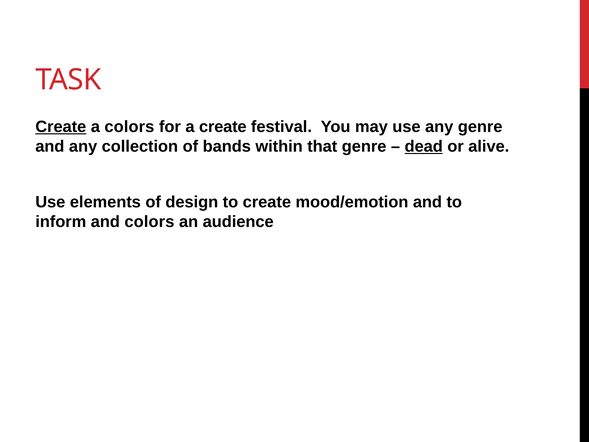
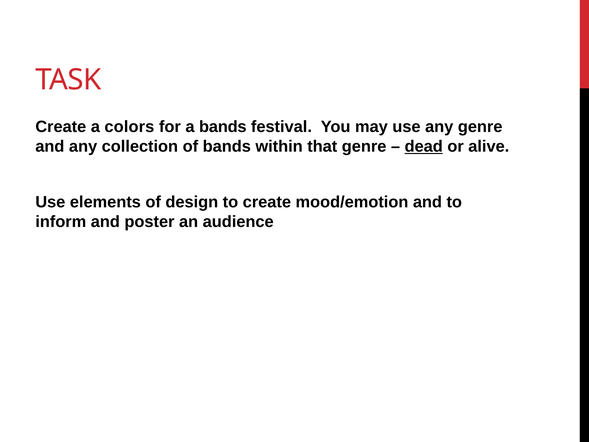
Create at (61, 127) underline: present -> none
a create: create -> bands
and colors: colors -> poster
